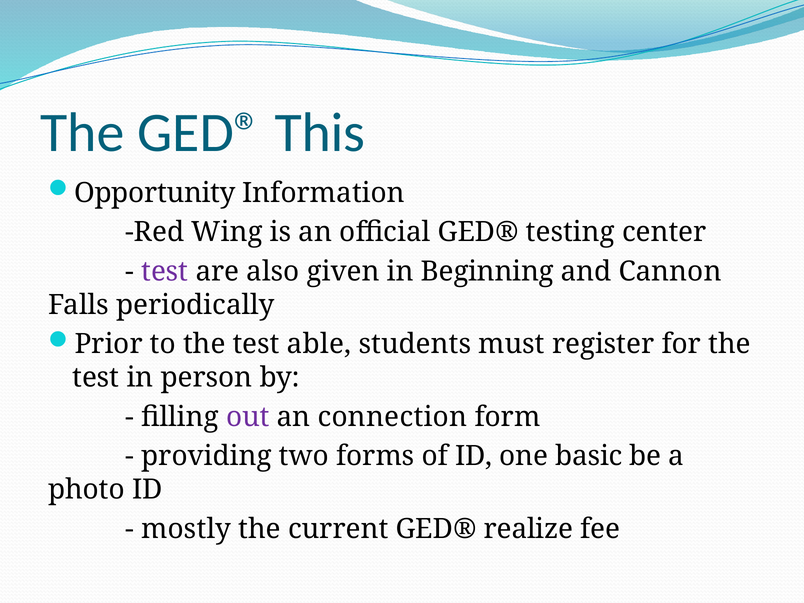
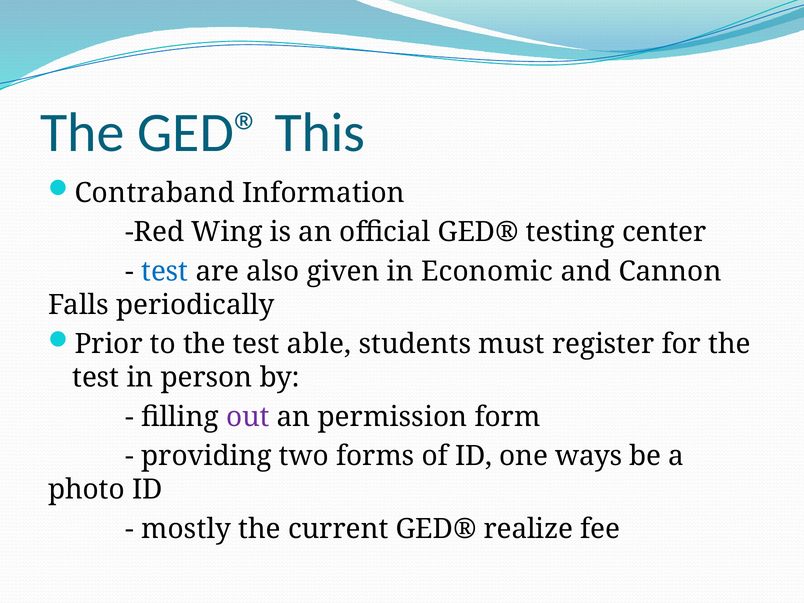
Opportunity: Opportunity -> Contraband
test at (165, 271) colour: purple -> blue
Beginning: Beginning -> Economic
connection: connection -> permission
basic: basic -> ways
